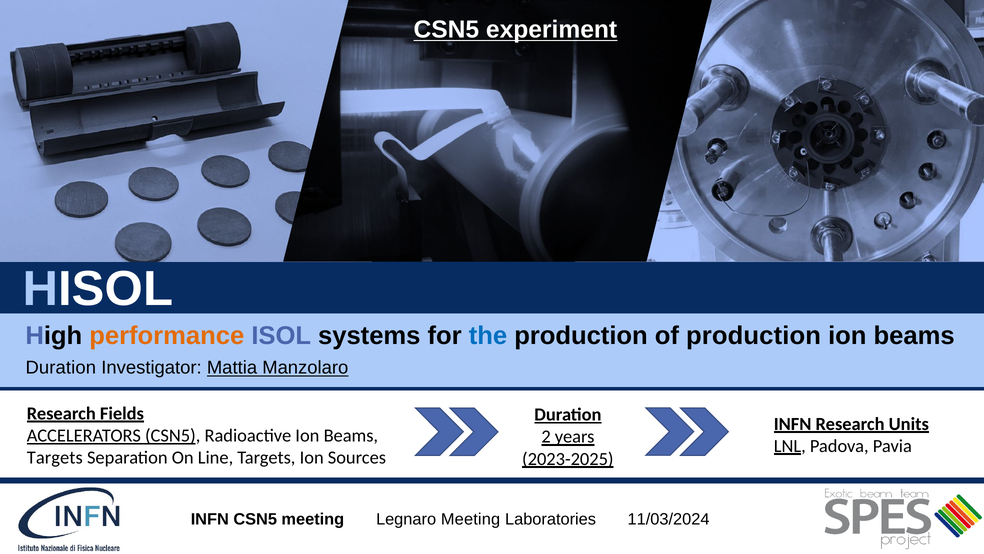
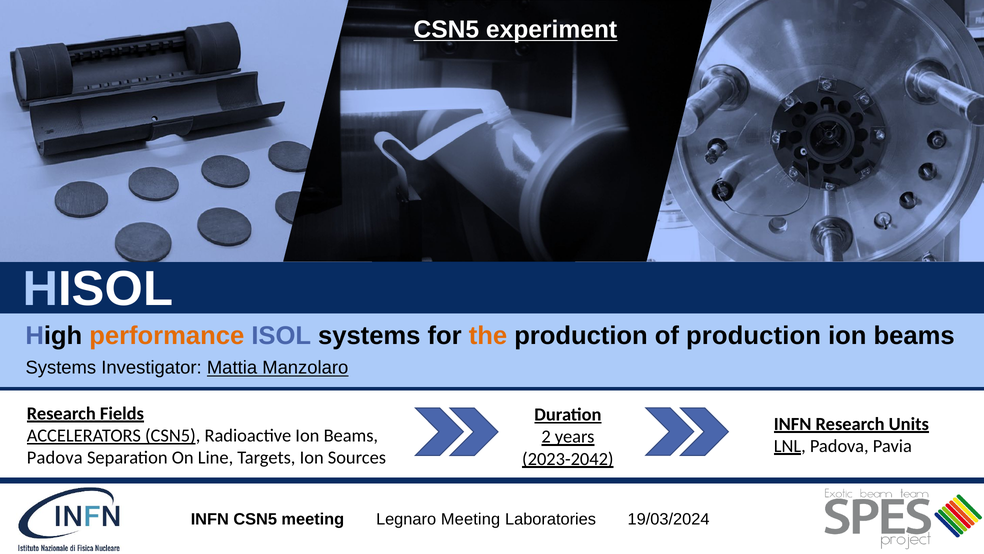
the colour: blue -> orange
Duration at (61, 367): Duration -> Systems
Targets at (55, 457): Targets -> Padova
2023-2025: 2023-2025 -> 2023-2042
11/03/2024: 11/03/2024 -> 19/03/2024
